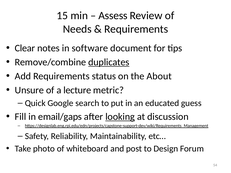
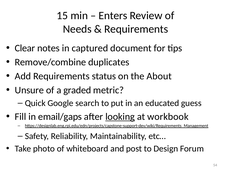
Assess: Assess -> Enters
software: software -> captured
duplicates underline: present -> none
lecture: lecture -> graded
discussion: discussion -> workbook
